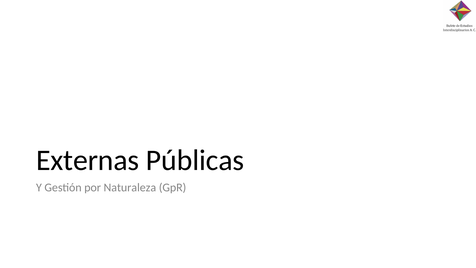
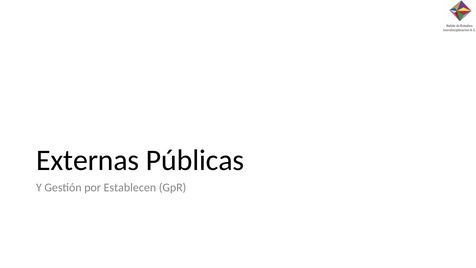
Naturaleza: Naturaleza -> Establecen
